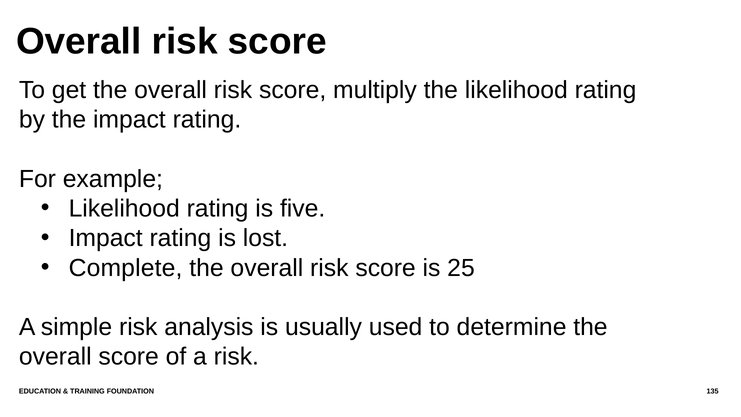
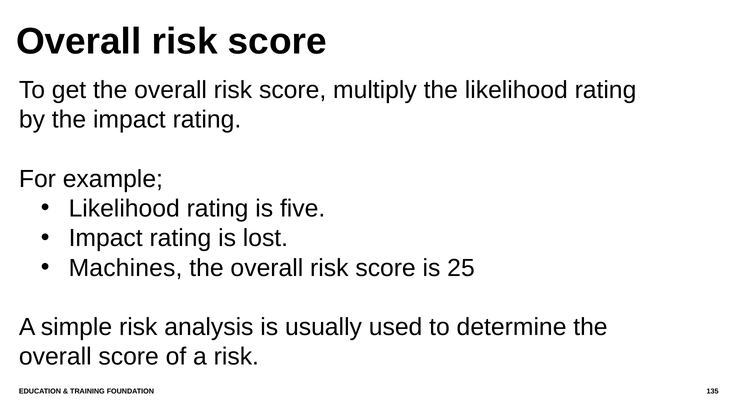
Complete: Complete -> Machines
